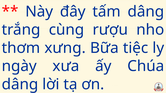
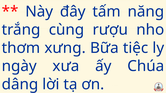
tấm dâng: dâng -> năng
